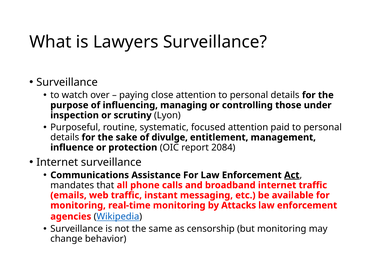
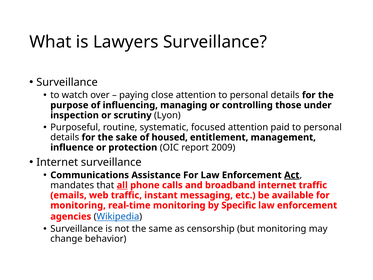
divulge: divulge -> housed
2084: 2084 -> 2009
all underline: none -> present
Attacks: Attacks -> Specific
